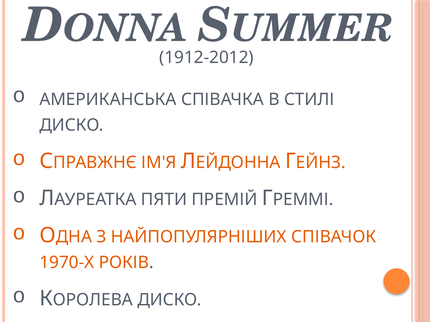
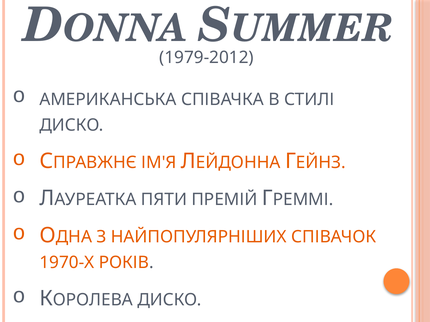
1912-2012: 1912-2012 -> 1979-2012
